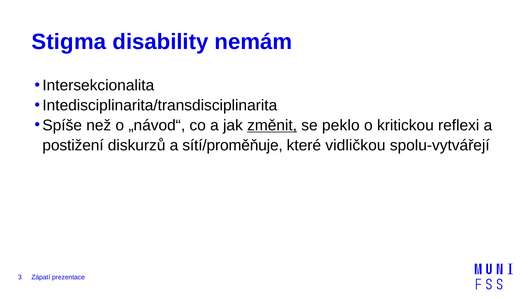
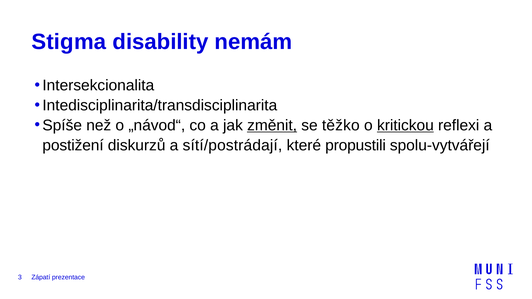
peklo: peklo -> těžko
kritickou underline: none -> present
sítí/proměňuje: sítí/proměňuje -> sítí/postrádají
vidličkou: vidličkou -> propustili
